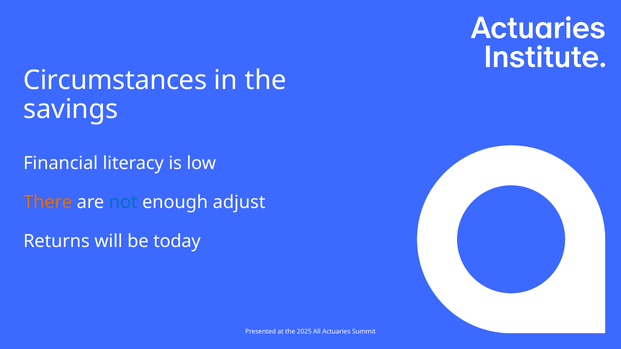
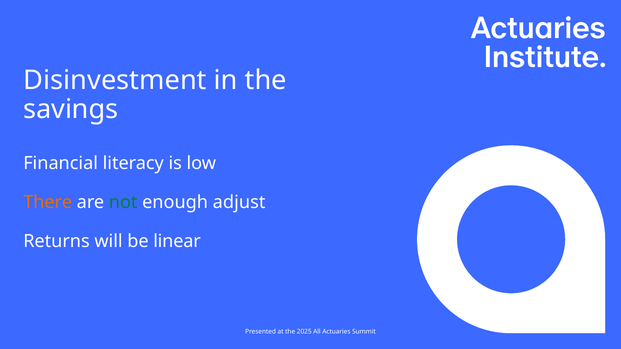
Circumstances: Circumstances -> Disinvestment
not colour: blue -> green
today: today -> linear
